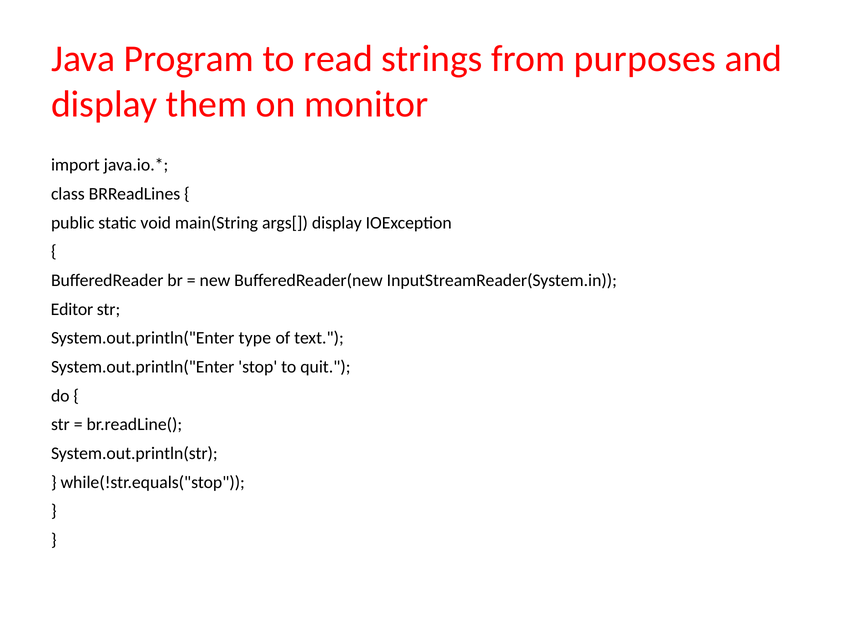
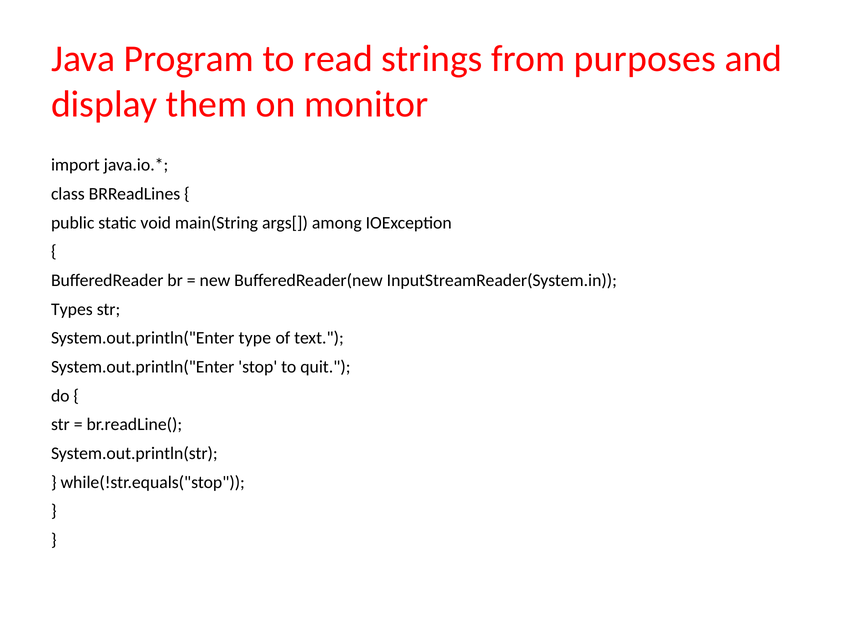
args[ display: display -> among
Editor: Editor -> Types
